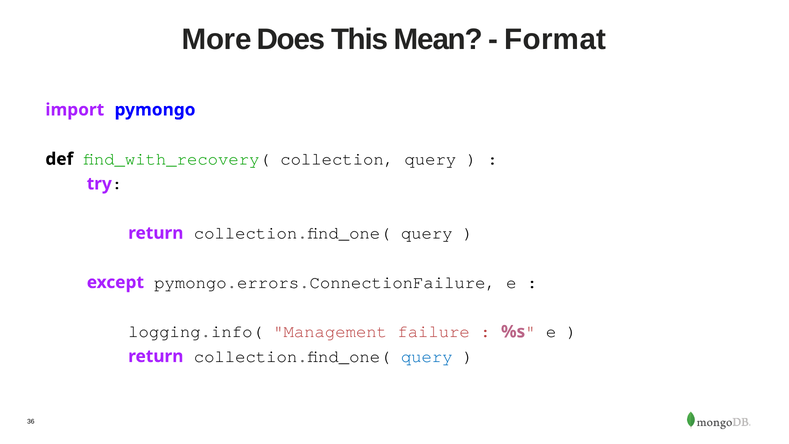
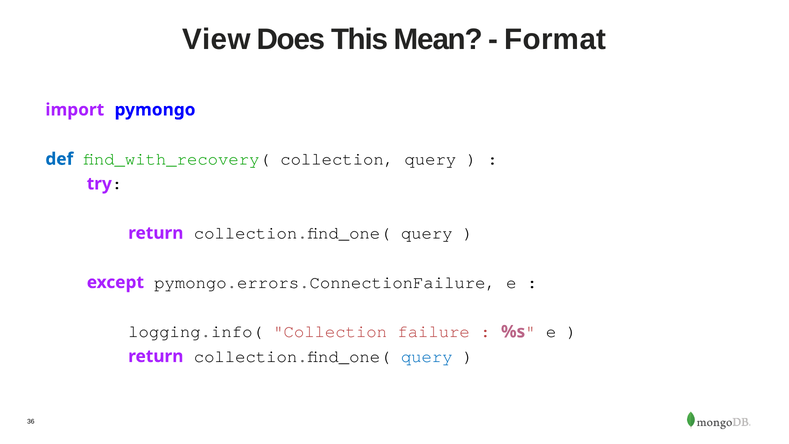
More: More -> View
def colour: black -> blue
logging.info( Management: Management -> Collection
